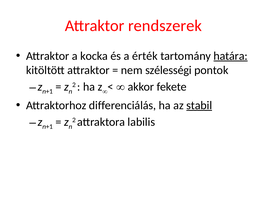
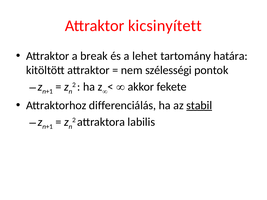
rendszerek: rendszerek -> kicsinyített
kocka: kocka -> break
érték: érték -> lehet
határa underline: present -> none
